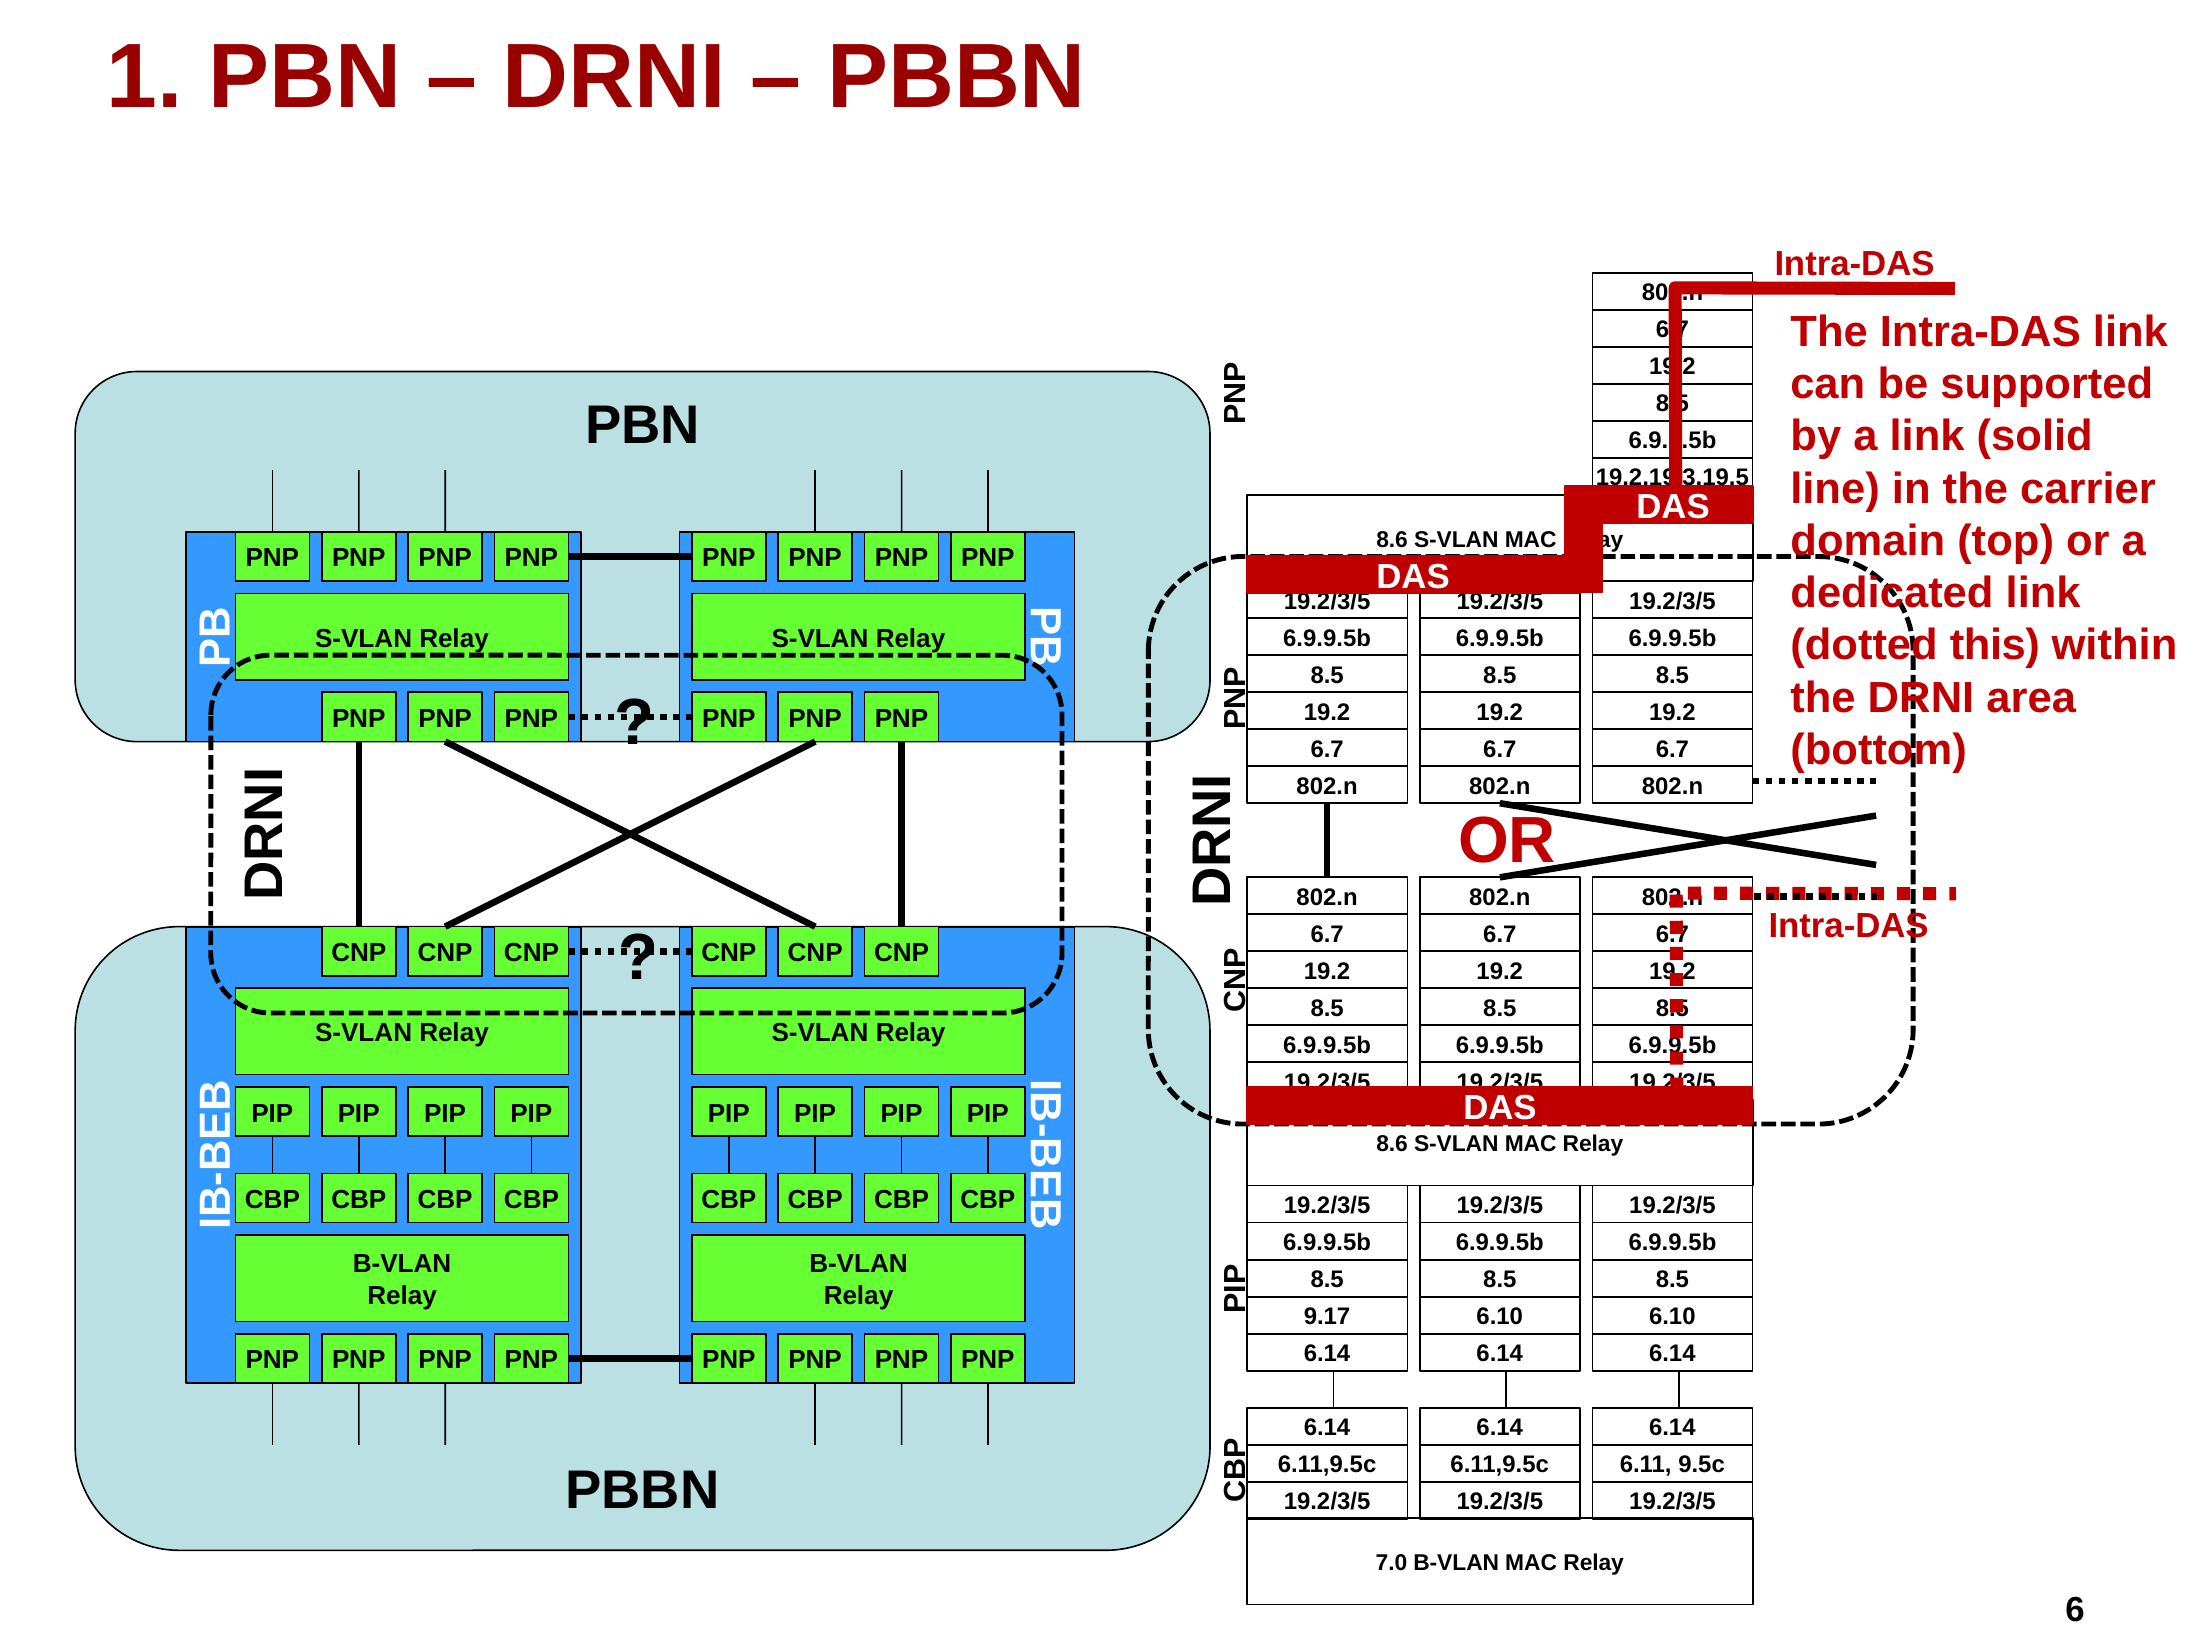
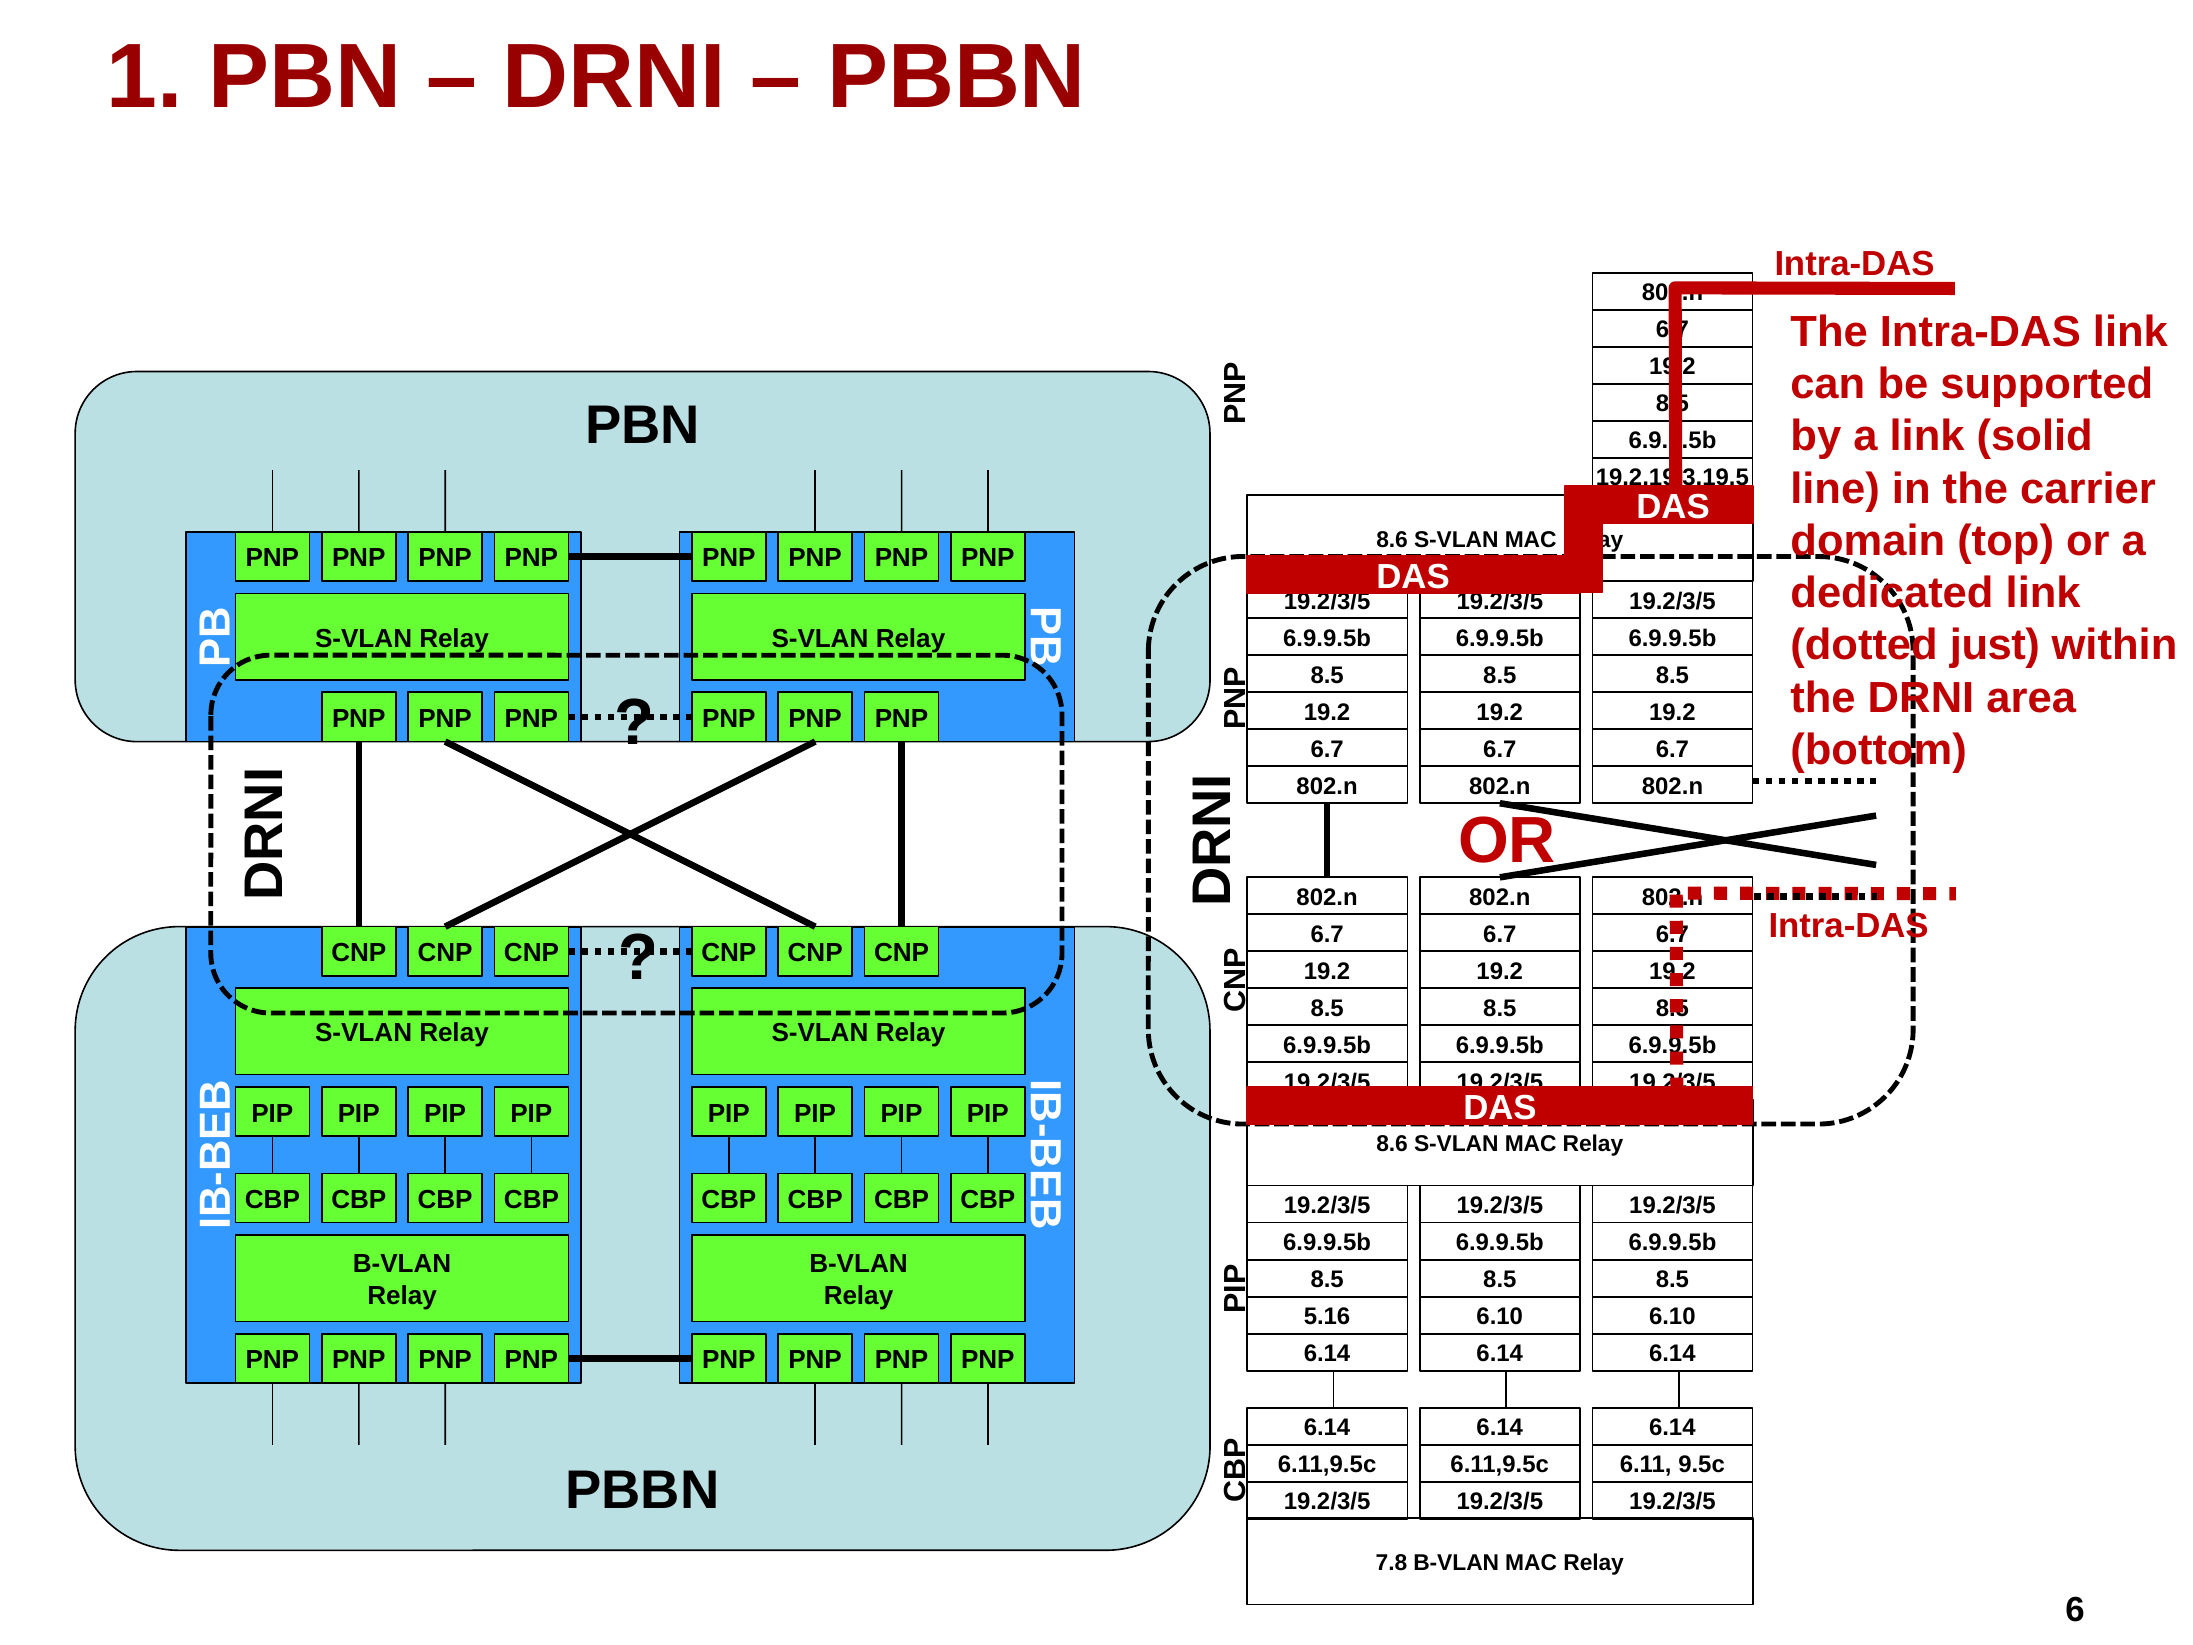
this: this -> just
9.17: 9.17 -> 5.16
7.0: 7.0 -> 7.8
